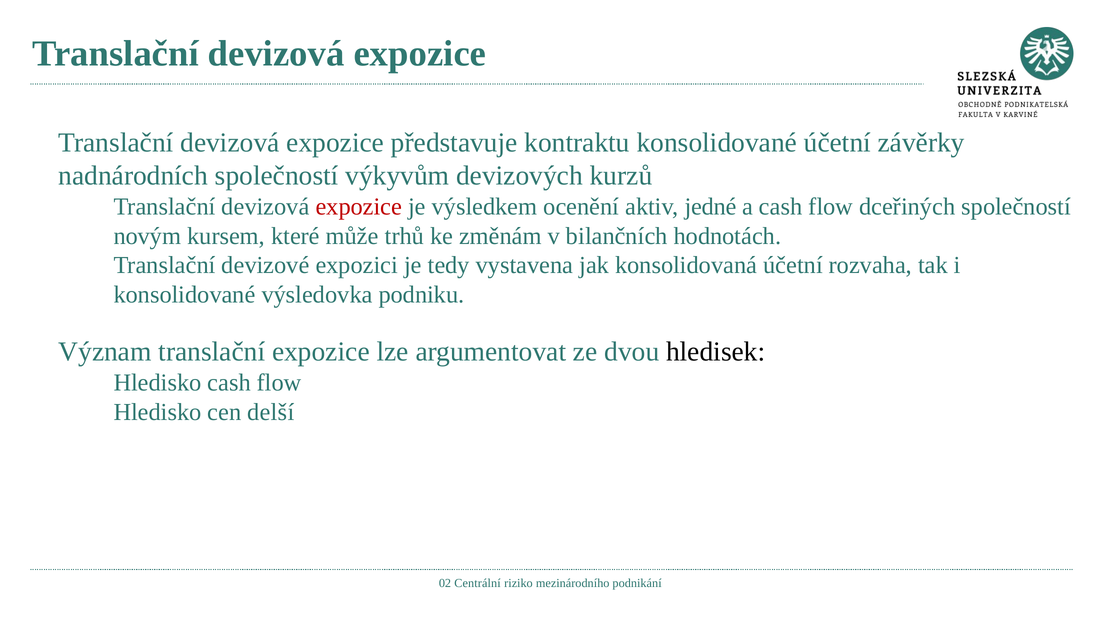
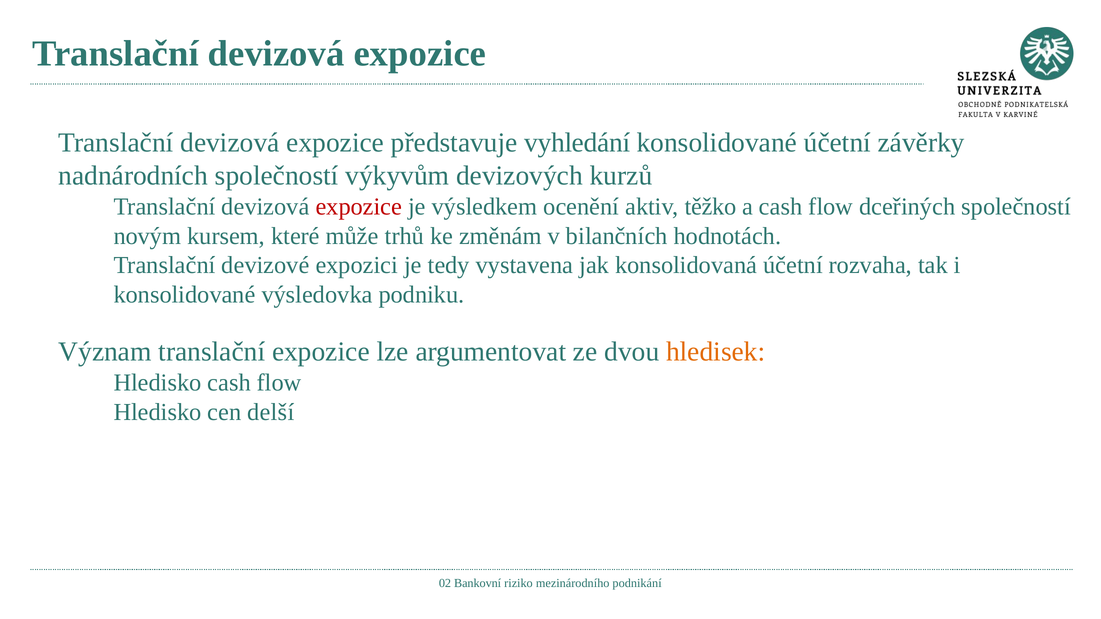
kontraktu: kontraktu -> vyhledání
jedné: jedné -> těžko
hledisek colour: black -> orange
Centrální: Centrální -> Bankovní
